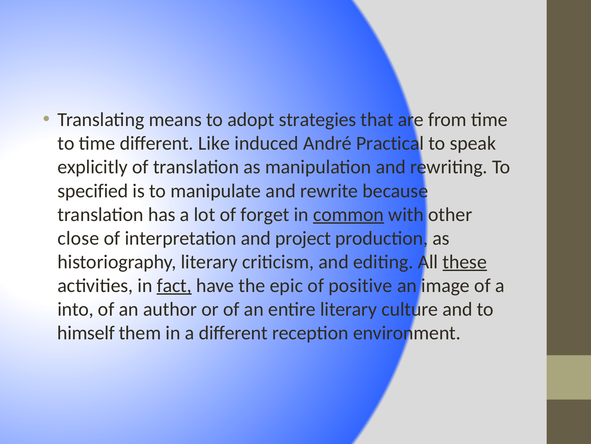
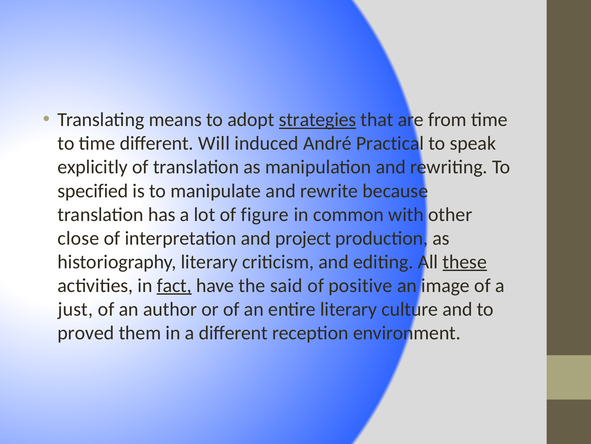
strategies underline: none -> present
Like: Like -> Will
forget: forget -> figure
common underline: present -> none
epic: epic -> said
into: into -> just
himself: himself -> proved
